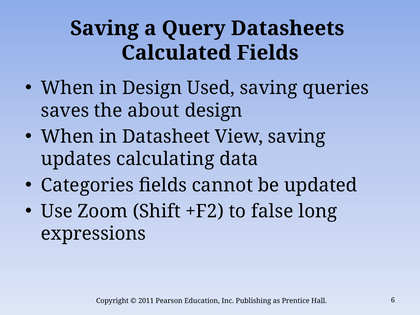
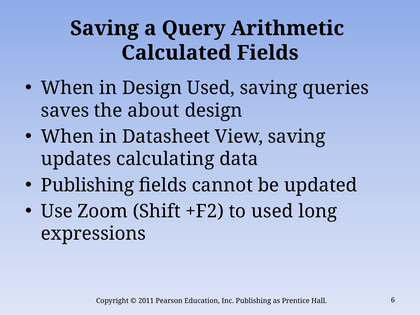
Datasheets: Datasheets -> Arithmetic
Categories at (87, 185): Categories -> Publishing
to false: false -> used
